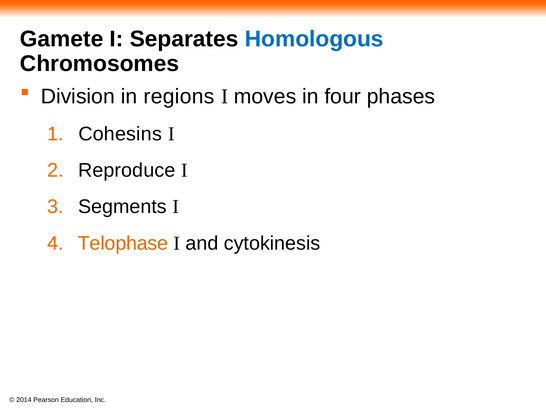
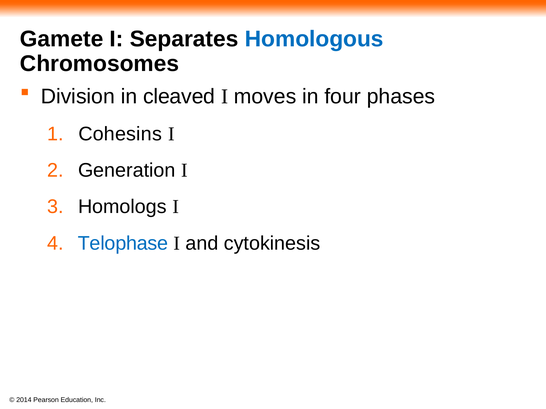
regions: regions -> cleaved
Reproduce: Reproduce -> Generation
Segments: Segments -> Homologs
Telophase colour: orange -> blue
